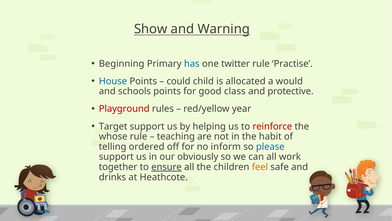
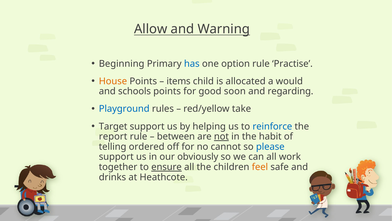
Show: Show -> Allow
twitter: twitter -> option
House colour: blue -> orange
could: could -> items
class: class -> soon
protective: protective -> regarding
Playground colour: red -> blue
year: year -> take
reinforce colour: red -> blue
whose: whose -> report
teaching: teaching -> between
not underline: none -> present
inform: inform -> cannot
